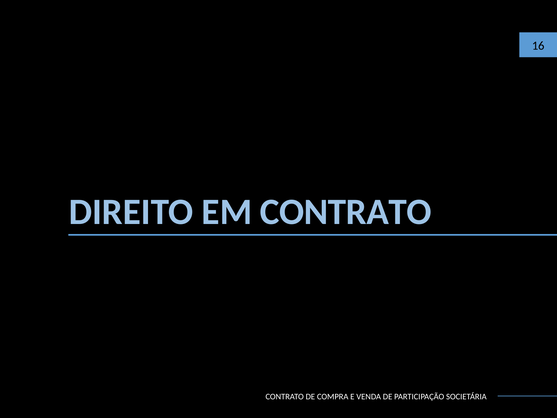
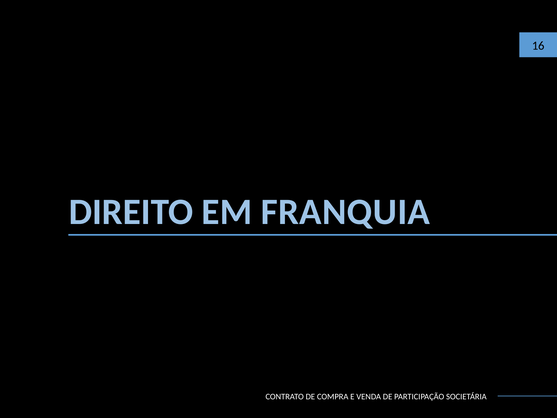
EM CONTRATO: CONTRATO -> FRANQUIA
